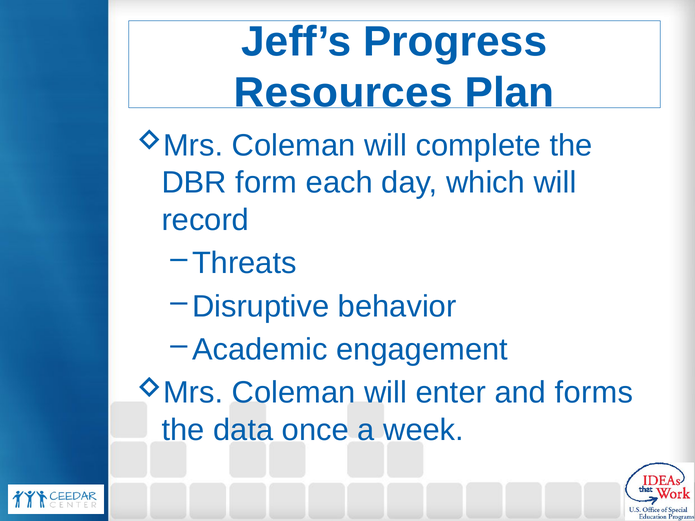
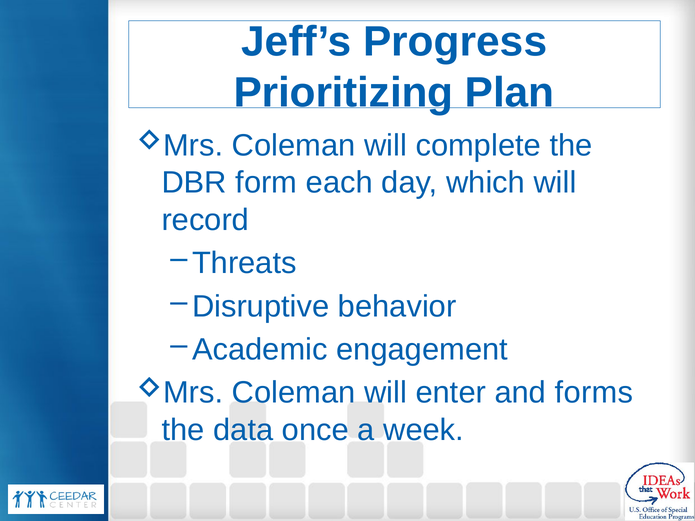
Resources: Resources -> Prioritizing
